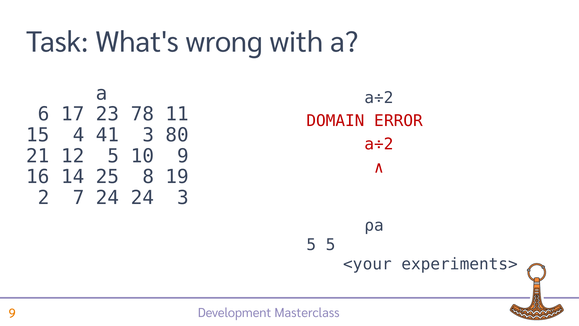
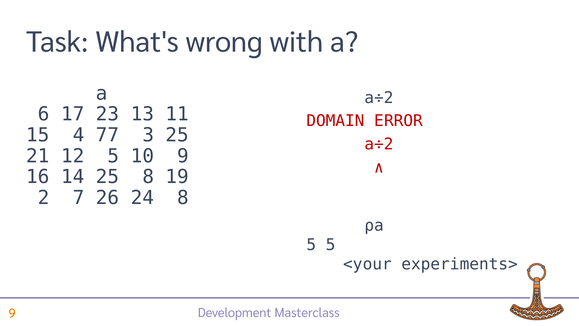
78: 78 -> 13
41: 41 -> 77
3 80: 80 -> 25
7 24: 24 -> 26
24 3: 3 -> 8
